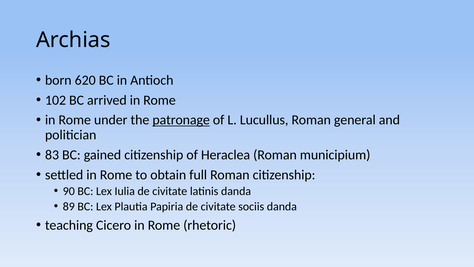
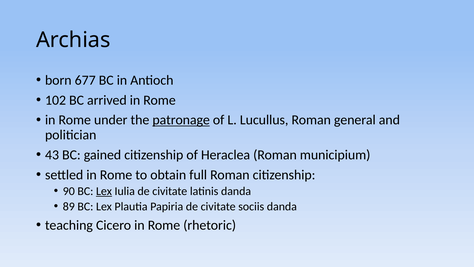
620: 620 -> 677
83: 83 -> 43
Lex at (104, 191) underline: none -> present
